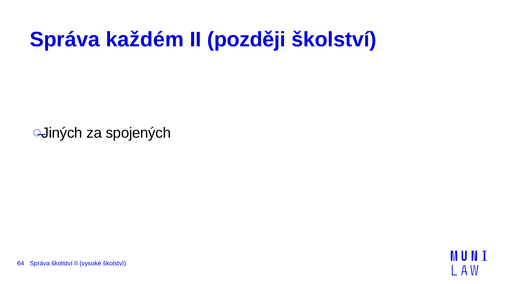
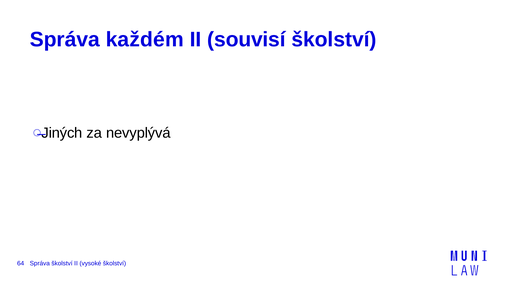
později: později -> souvisí
spojených: spojených -> nevyplývá
